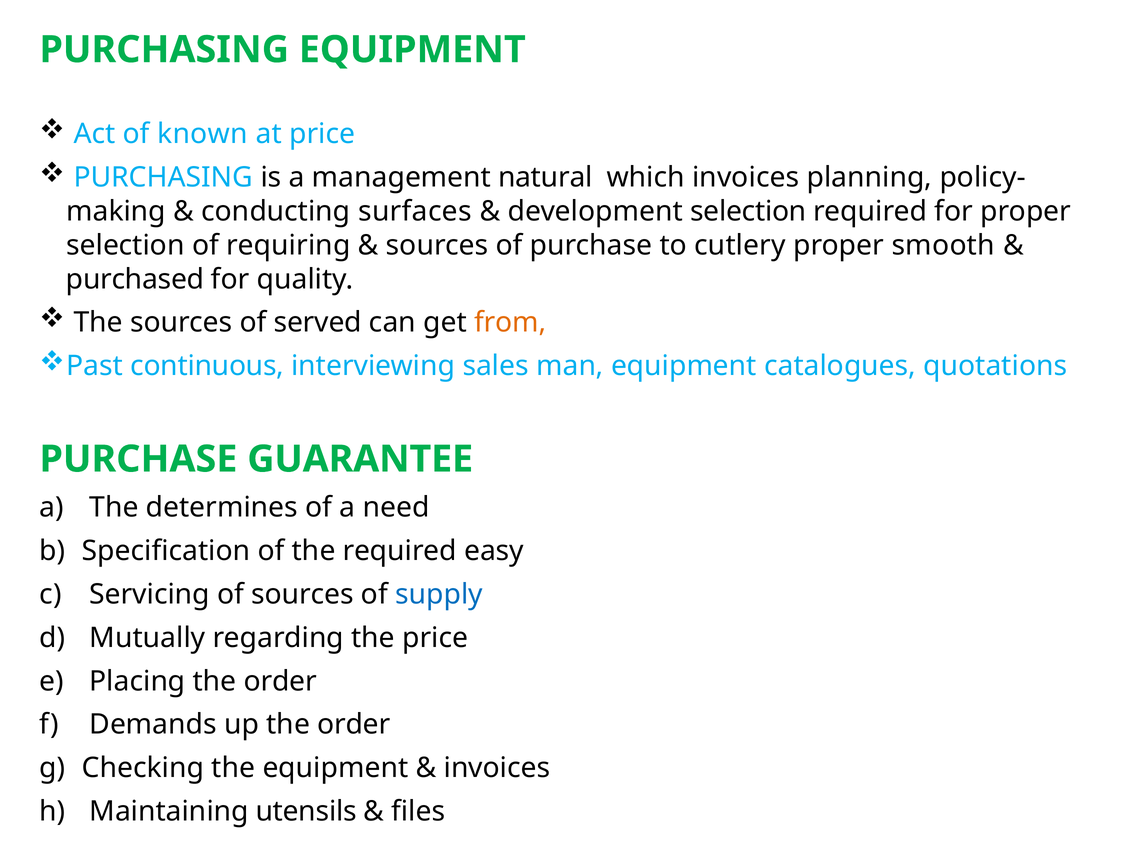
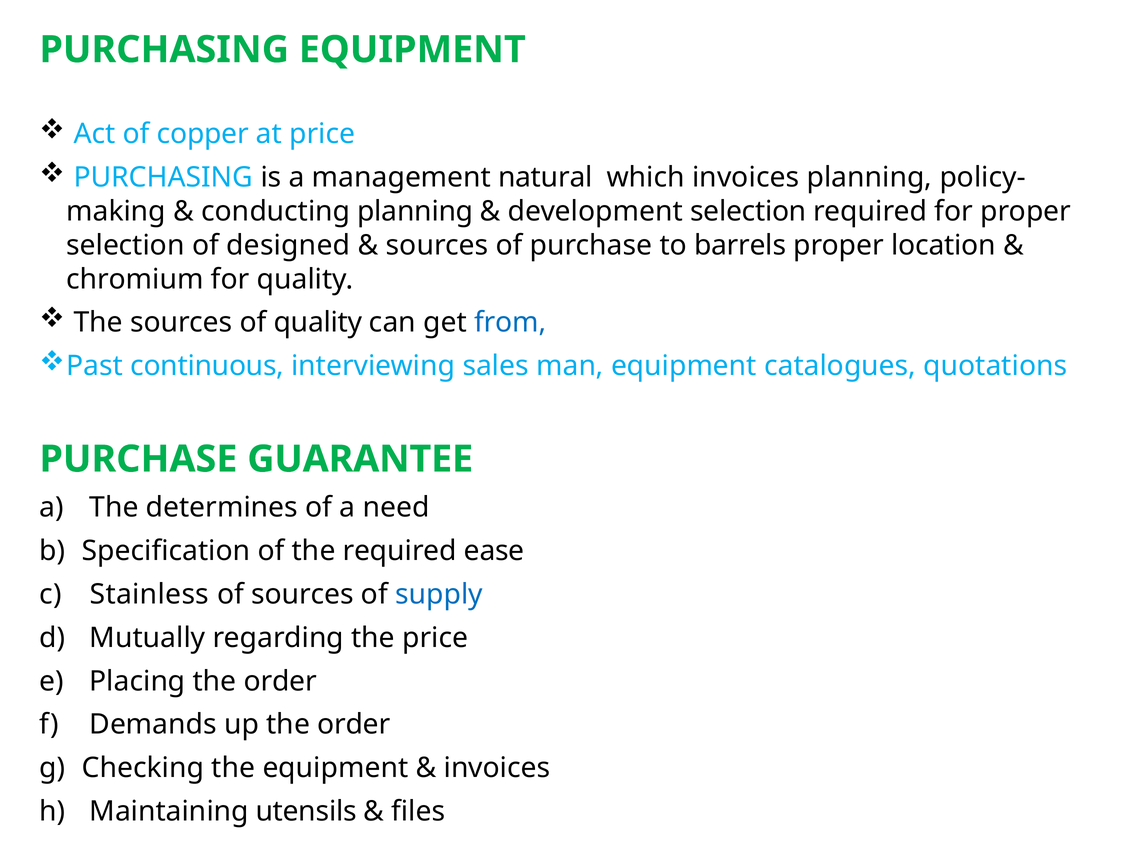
known: known -> copper
conducting surfaces: surfaces -> planning
requiring: requiring -> designed
cutlery: cutlery -> barrels
smooth: smooth -> location
purchased: purchased -> chromium
of served: served -> quality
from colour: orange -> blue
easy: easy -> ease
Servicing: Servicing -> Stainless
